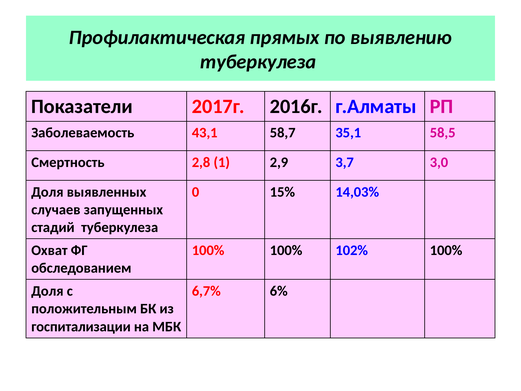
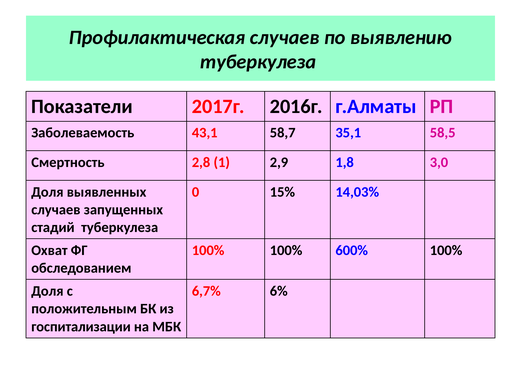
Профилактическая прямых: прямых -> случаев
3,7: 3,7 -> 1,8
102%: 102% -> 600%
